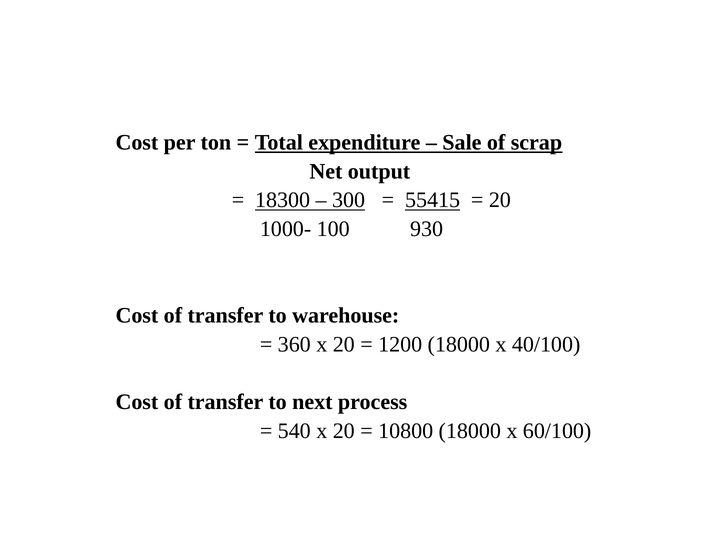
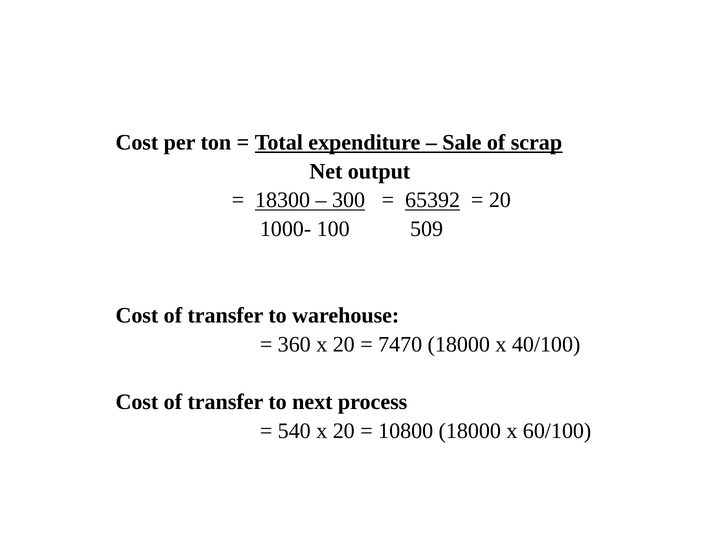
55415: 55415 -> 65392
930: 930 -> 509
1200: 1200 -> 7470
